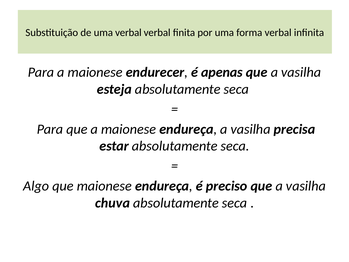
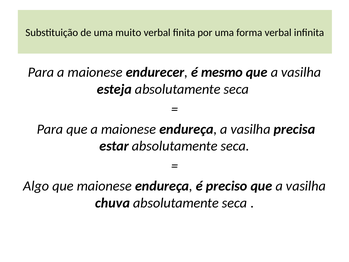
uma verbal: verbal -> muito
apenas: apenas -> mesmo
